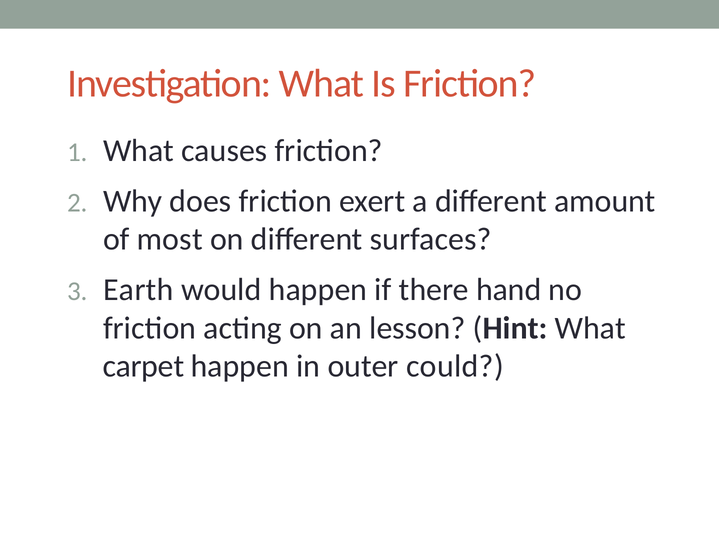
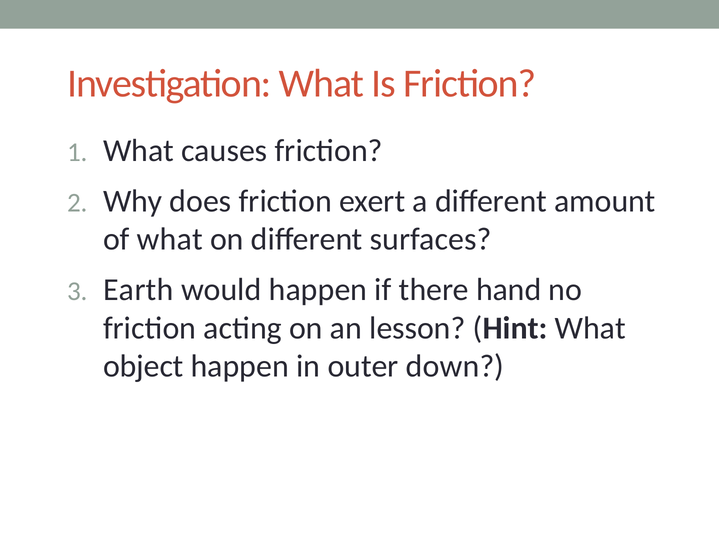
of most: most -> what
carpet: carpet -> object
could: could -> down
